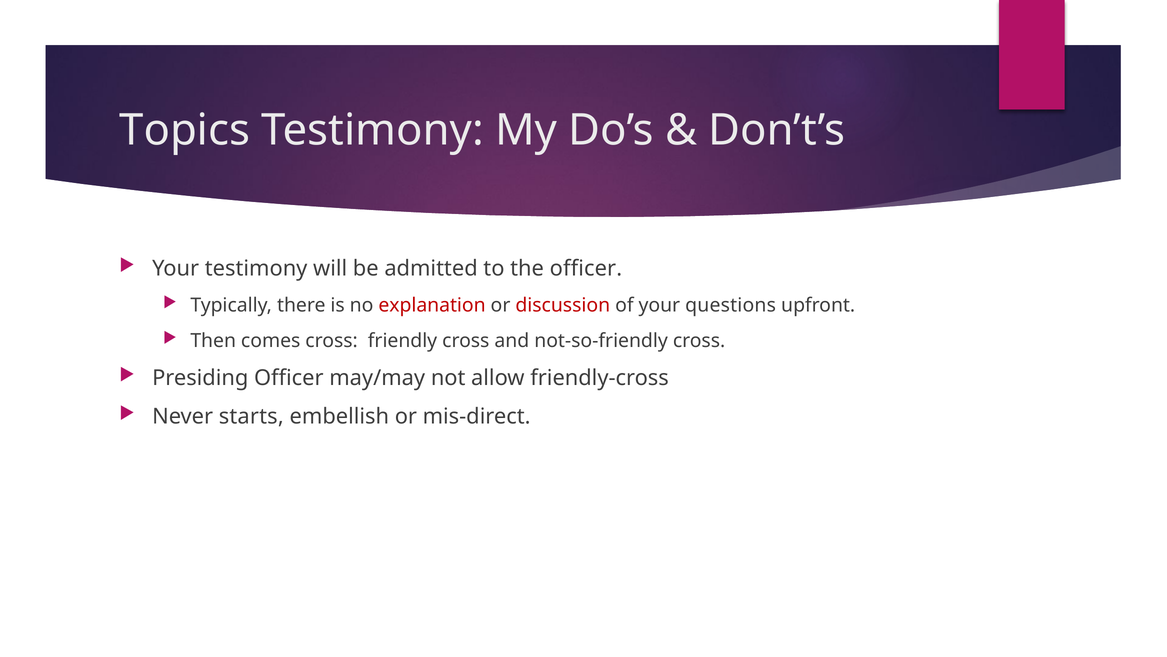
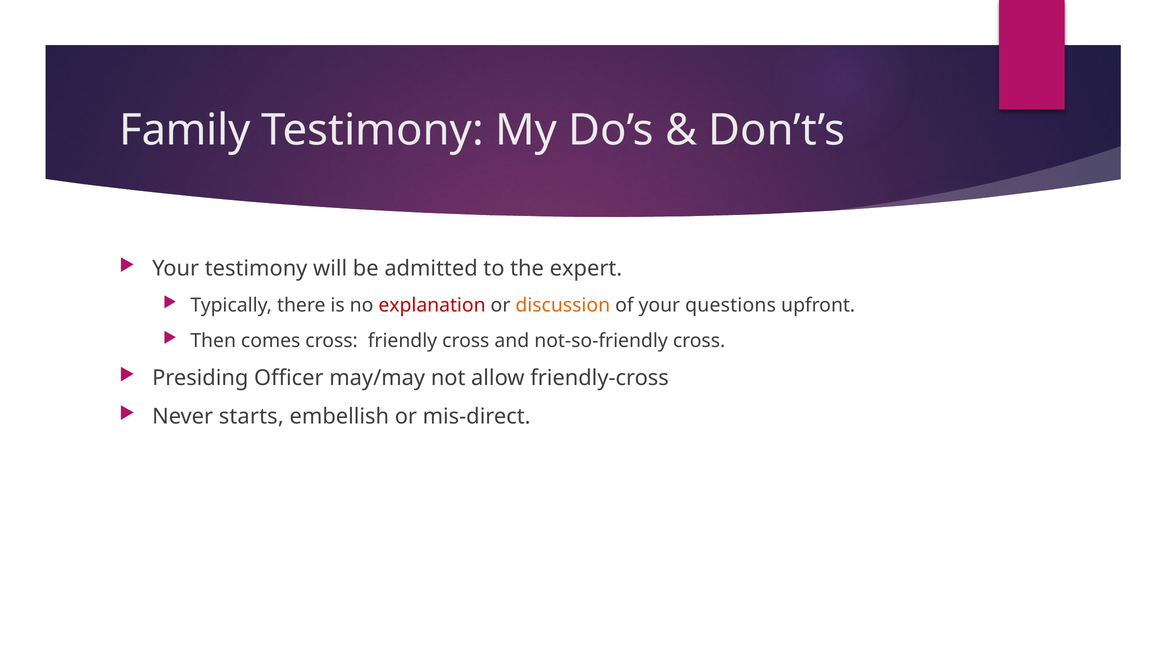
Topics: Topics -> Family
the officer: officer -> expert
discussion colour: red -> orange
